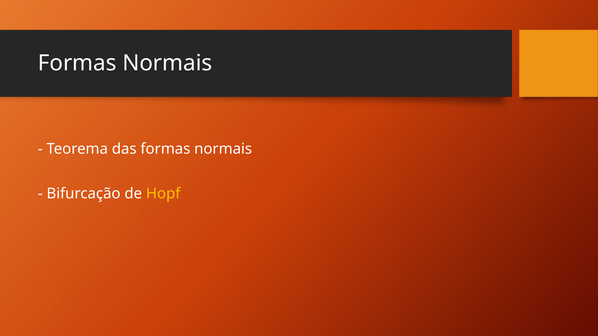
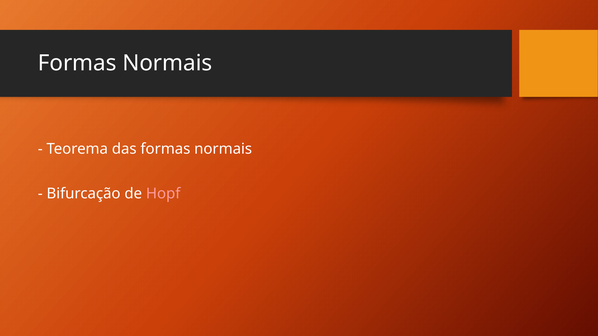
Hopf colour: yellow -> pink
